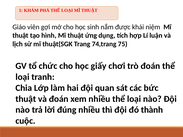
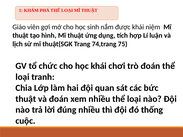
học giấy: giấy -> khái
thành: thành -> thống
